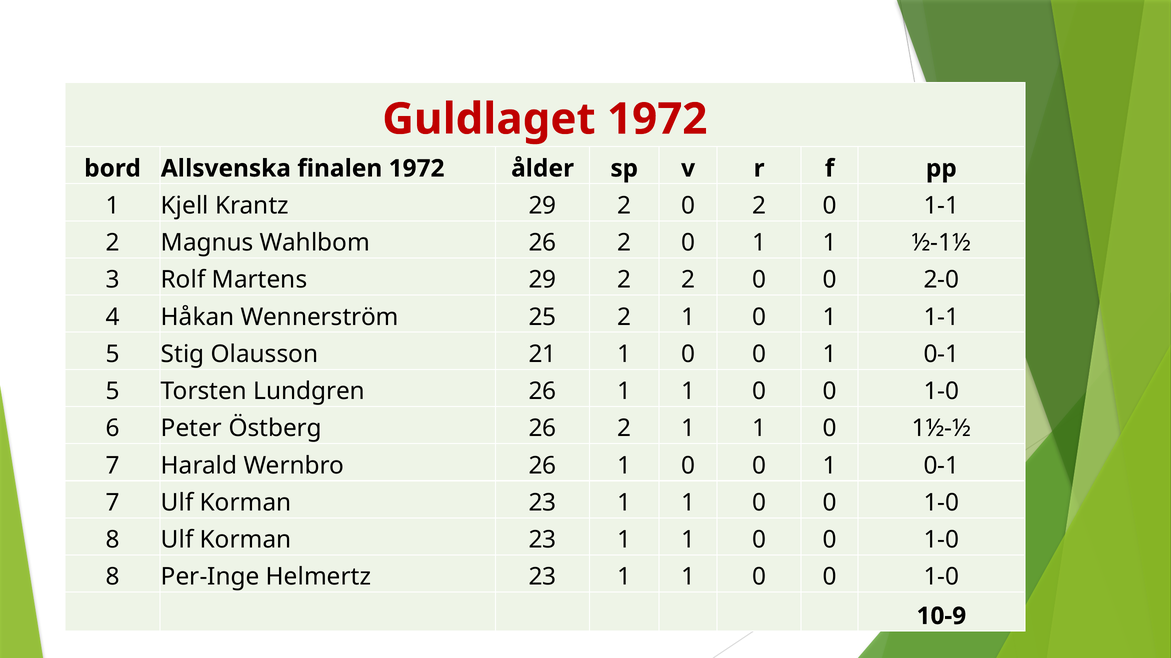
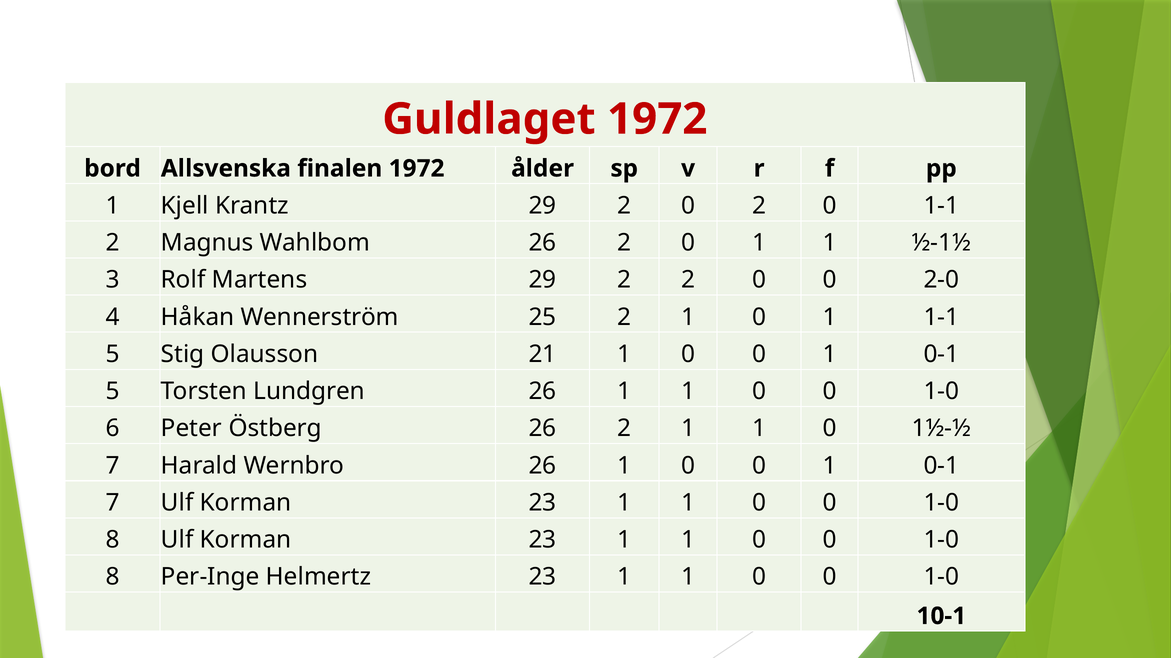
10-9: 10-9 -> 10-1
